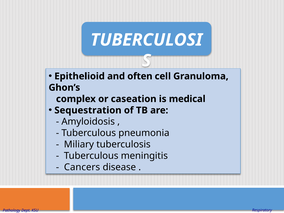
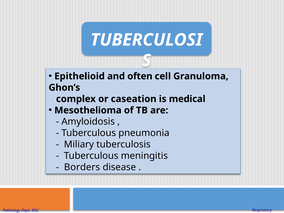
Sequestration: Sequestration -> Mesothelioma
Cancers: Cancers -> Borders
